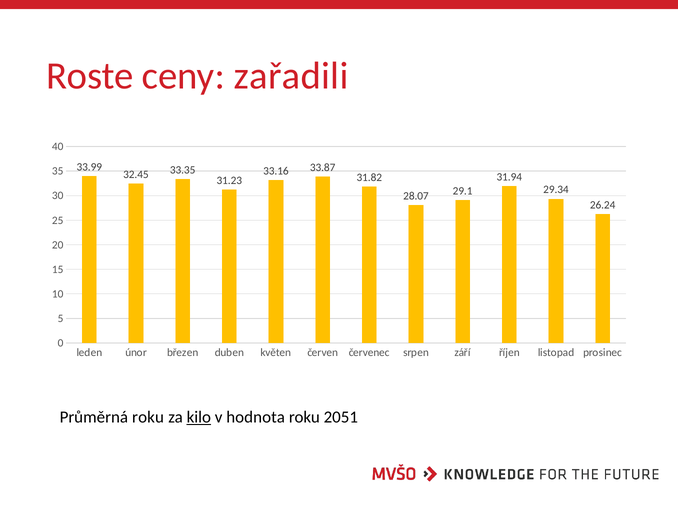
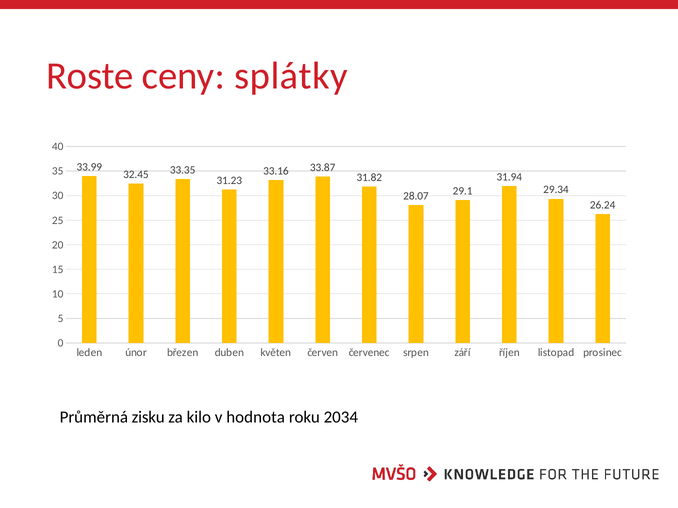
zařadili: zařadili -> splátky
Průměrná roku: roku -> zisku
kilo underline: present -> none
2051: 2051 -> 2034
